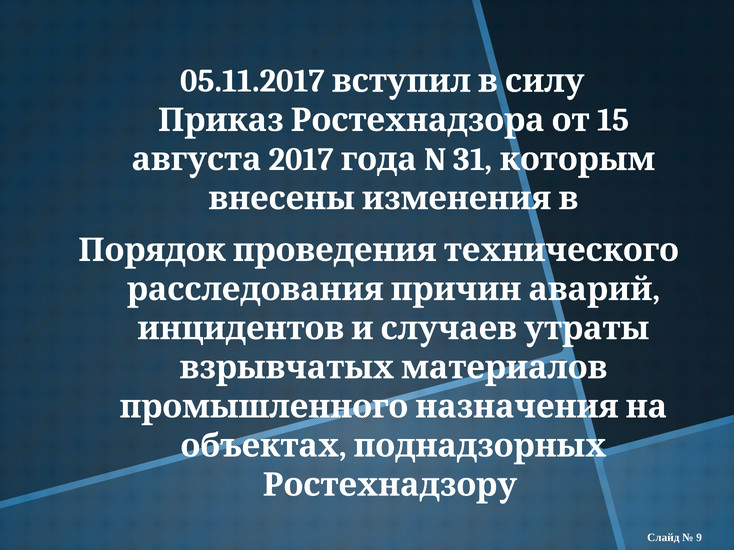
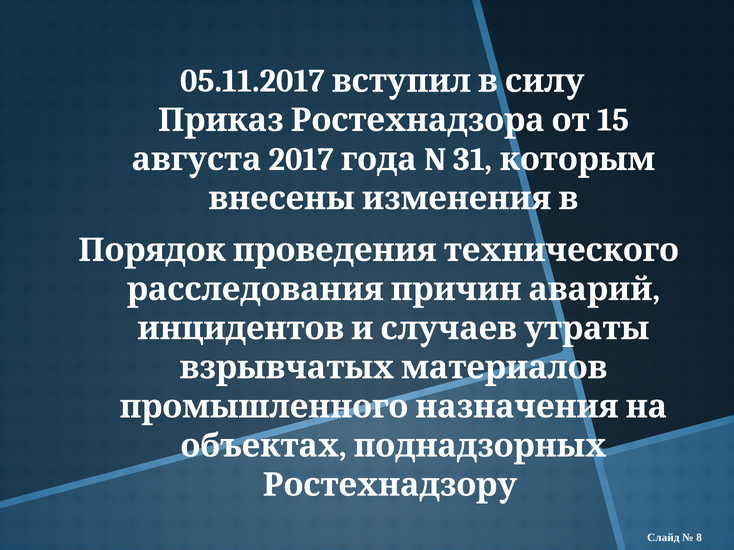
9: 9 -> 8
